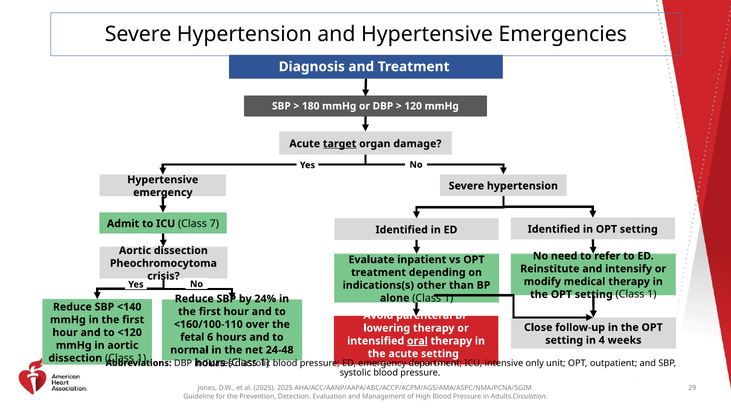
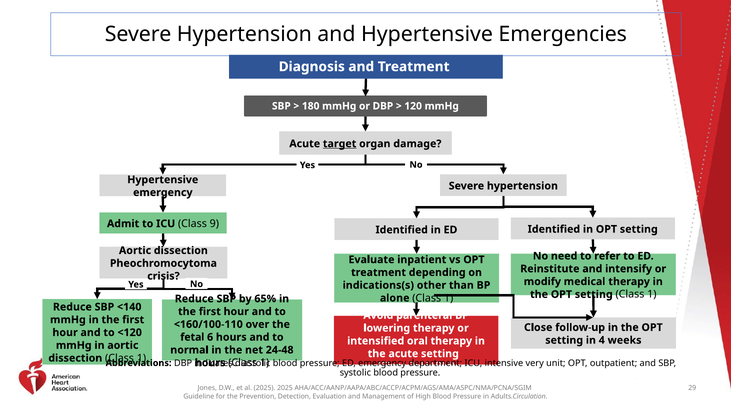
7: 7 -> 9
24%: 24% -> 65%
oral underline: present -> none
only: only -> very
